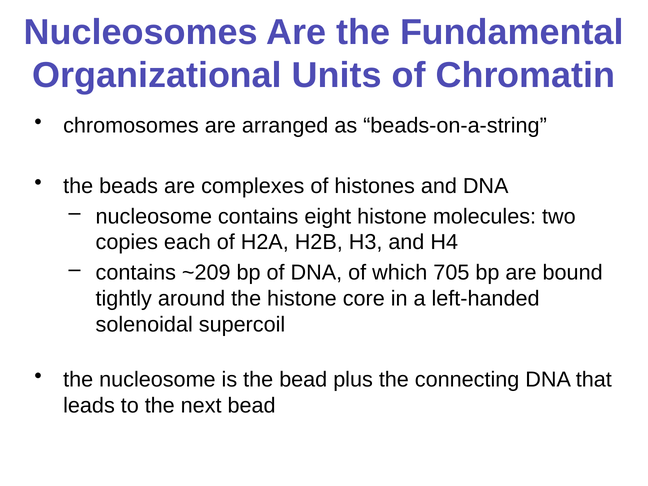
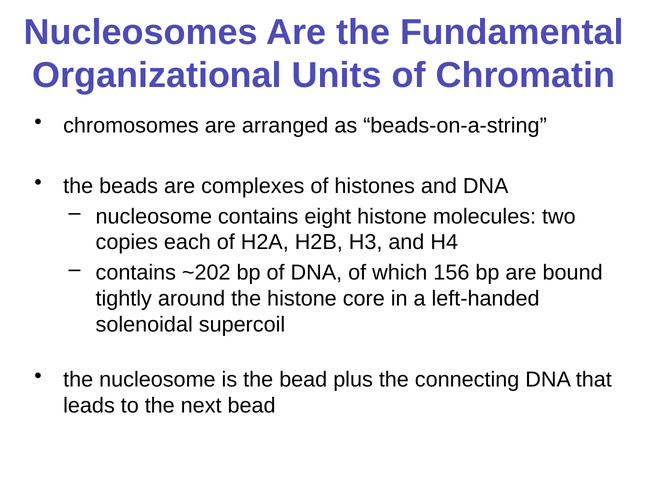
~209: ~209 -> ~202
705: 705 -> 156
